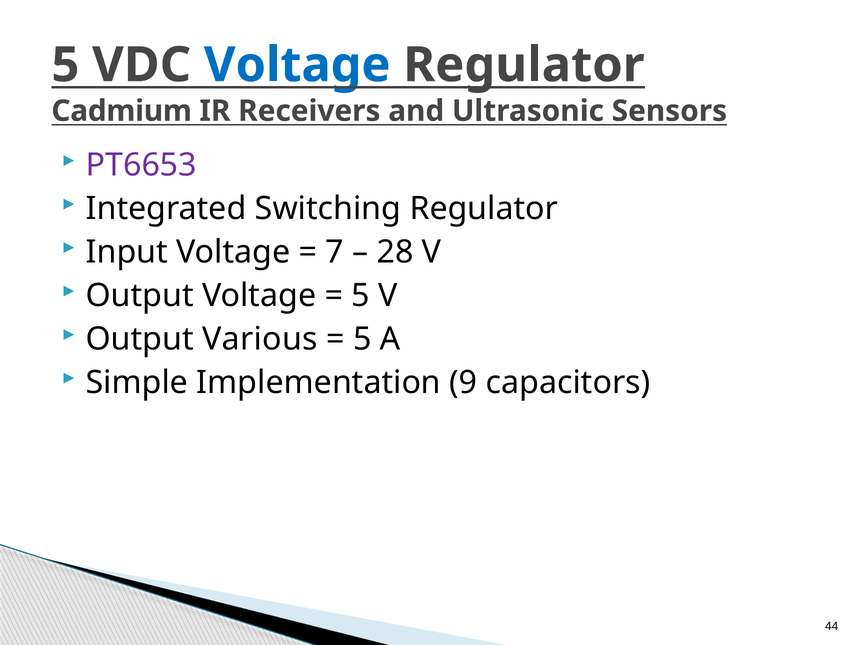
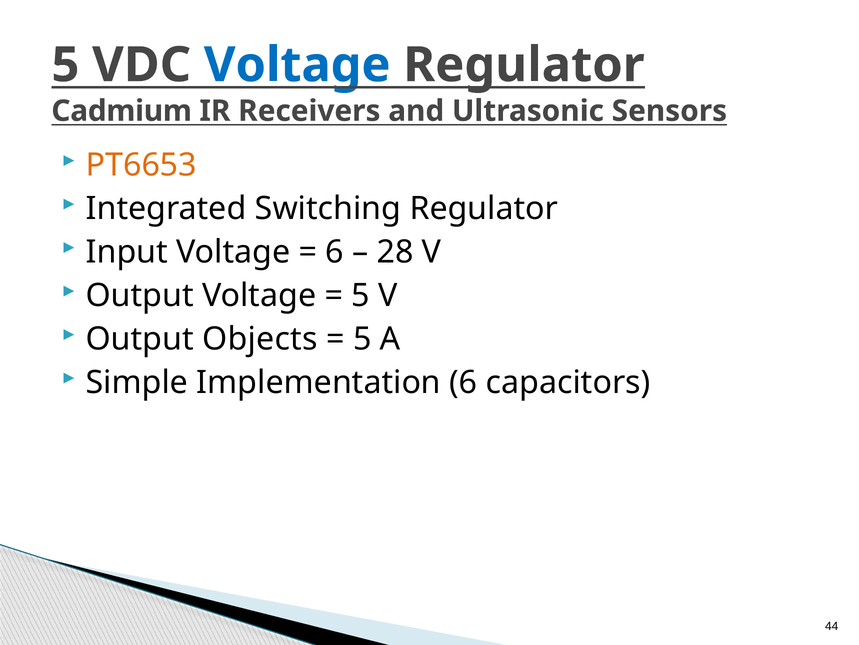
PT6653 colour: purple -> orange
7 at (335, 252): 7 -> 6
Various: Various -> Objects
Implementation 9: 9 -> 6
